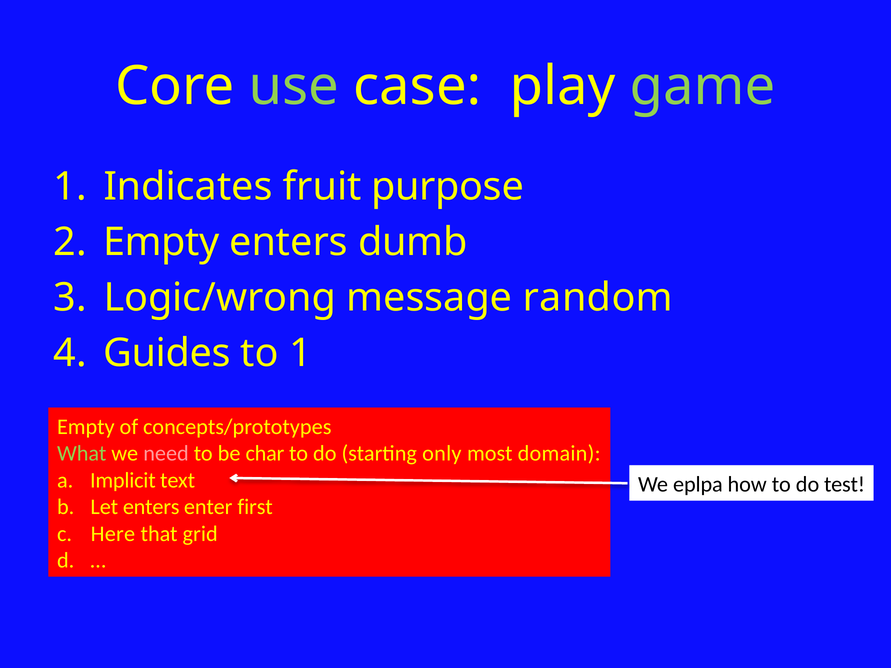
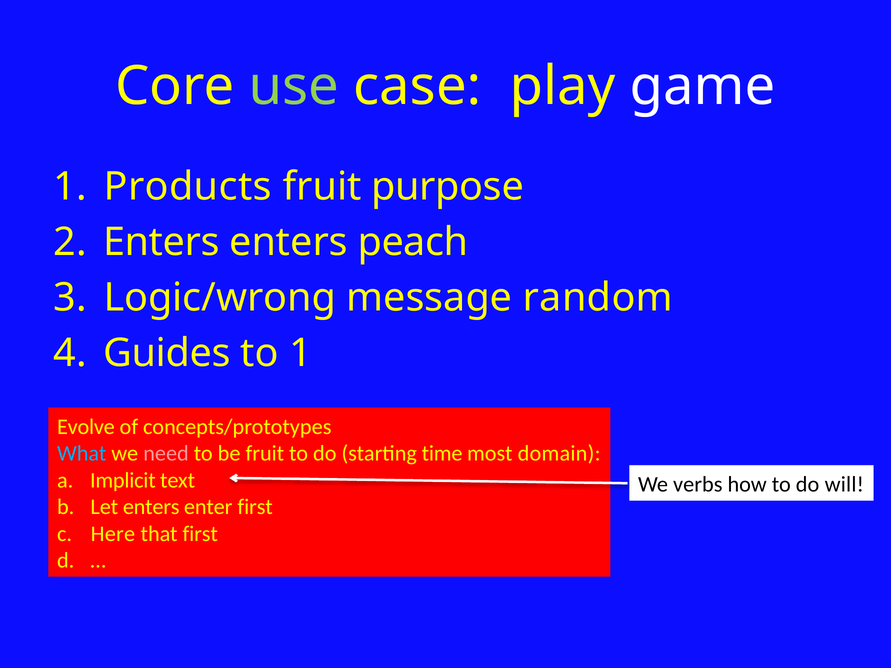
game colour: light green -> white
Indicates: Indicates -> Products
Empty at (161, 242): Empty -> Enters
dumb: dumb -> peach
Empty at (86, 427): Empty -> Evolve
What colour: light green -> light blue
be char: char -> fruit
only: only -> time
eplpa: eplpa -> verbs
test: test -> will
that grid: grid -> first
